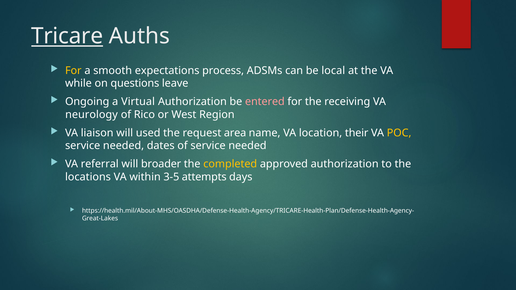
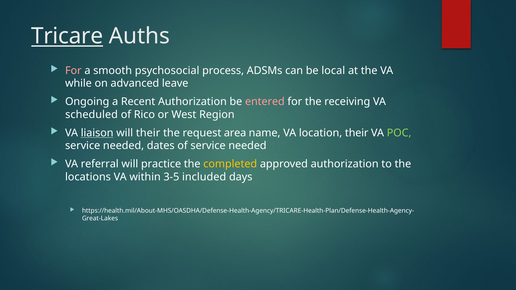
For at (73, 71) colour: yellow -> pink
expectations: expectations -> psychosocial
questions: questions -> advanced
Virtual: Virtual -> Recent
neurology: neurology -> scheduled
liaison underline: none -> present
will used: used -> their
POC colour: yellow -> light green
broader: broader -> practice
attempts: attempts -> included
